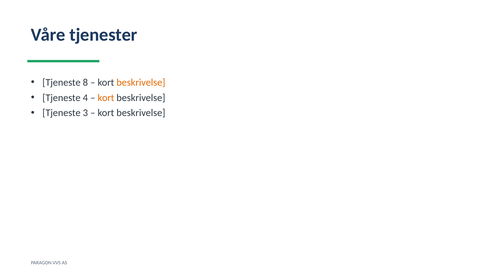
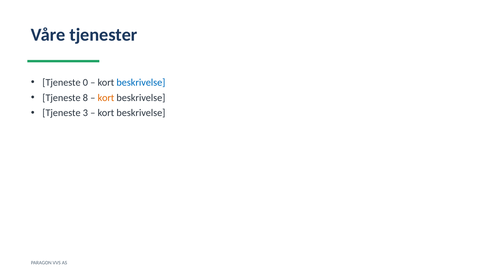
8: 8 -> 0
beskrivelse at (141, 82) colour: orange -> blue
4: 4 -> 8
